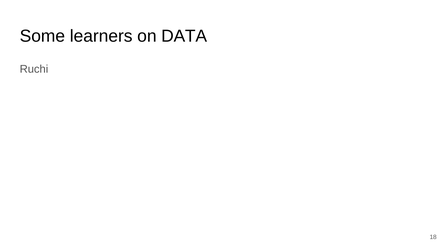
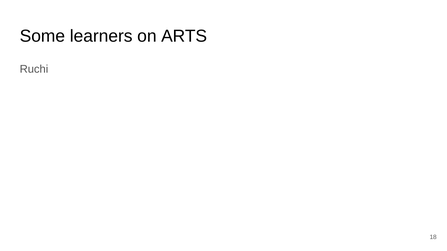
DATA: DATA -> ARTS
